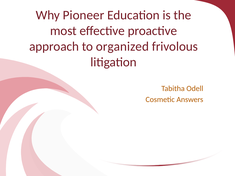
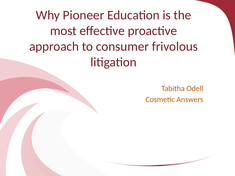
organized: organized -> consumer
